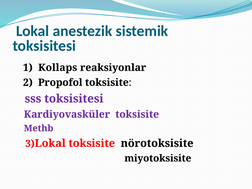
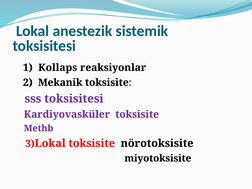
Propofol: Propofol -> Mekanik
